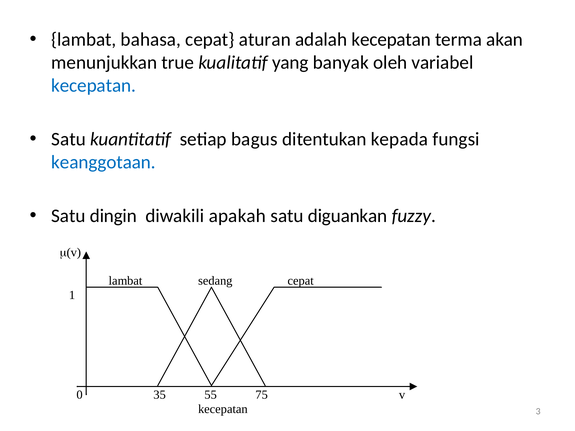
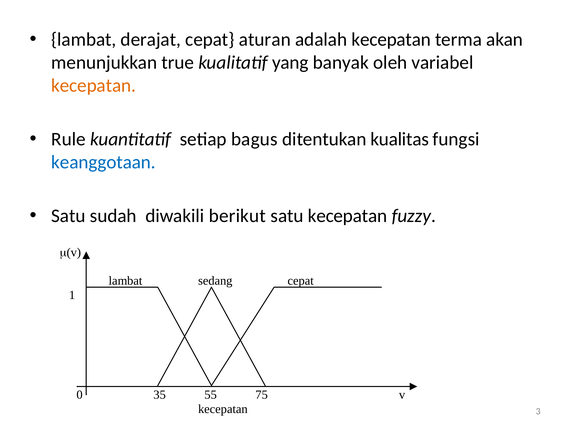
bahasa: bahasa -> derajat
kecepatan at (94, 86) colour: blue -> orange
Satu at (69, 139): Satu -> Rule
kepada: kepada -> kualitas
dingin: dingin -> sudah
apakah: apakah -> berikut
satu diguankan: diguankan -> kecepatan
